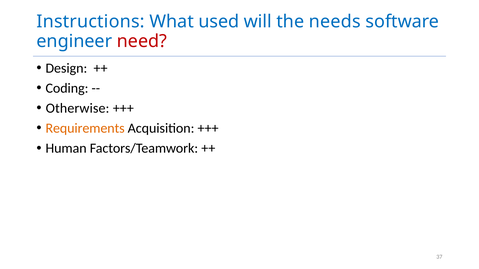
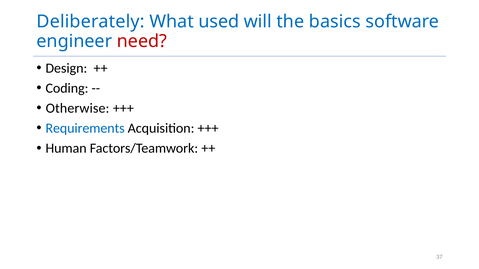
Instructions: Instructions -> Deliberately
needs: needs -> basics
Requirements colour: orange -> blue
